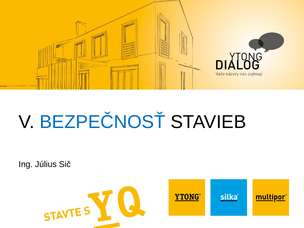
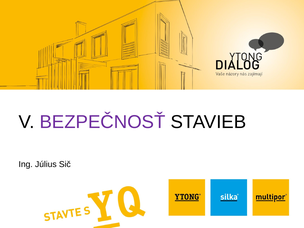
BEZPEČNOSŤ colour: blue -> purple
